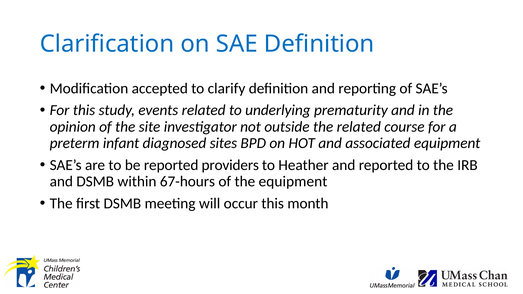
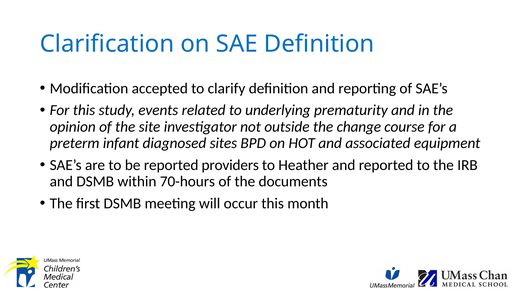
the related: related -> change
67-hours: 67-hours -> 70-hours
the equipment: equipment -> documents
